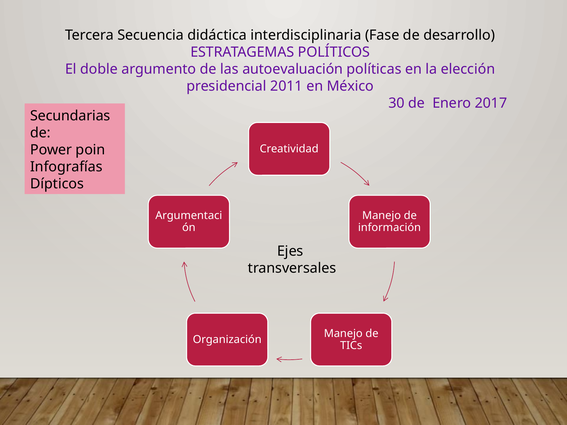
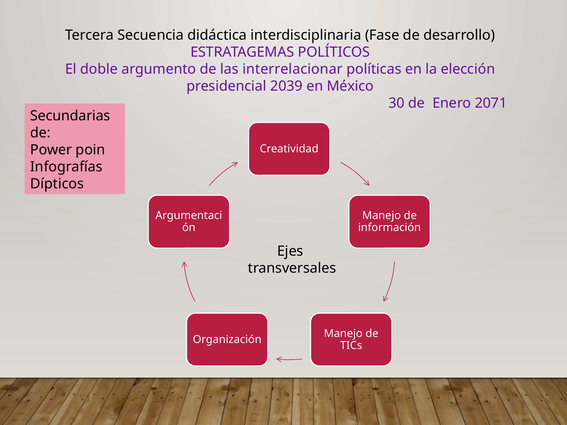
autoevaluación: autoevaluación -> interrelacionar
2011: 2011 -> 2039
2017: 2017 -> 2071
